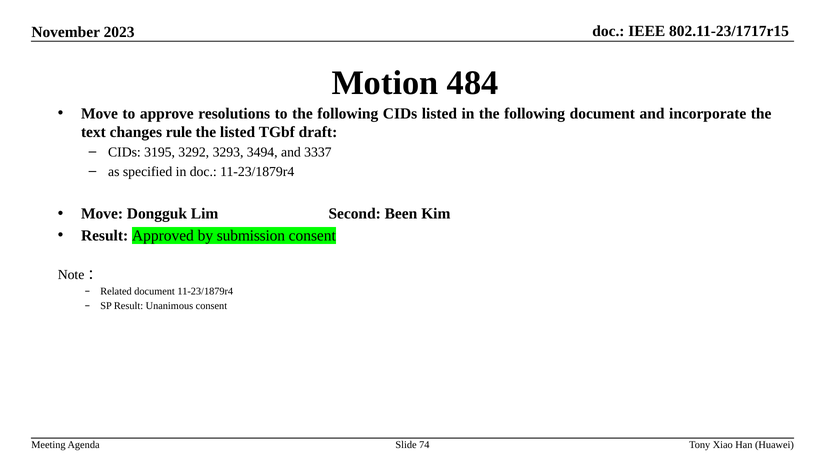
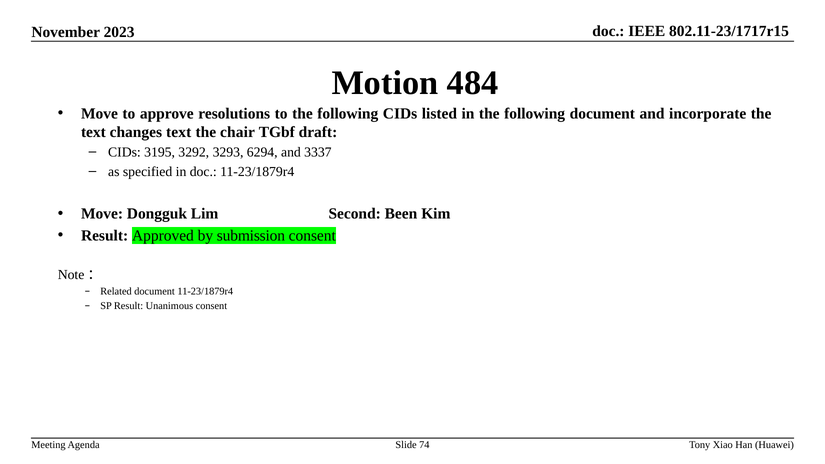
changes rule: rule -> text
the listed: listed -> chair
3494: 3494 -> 6294
